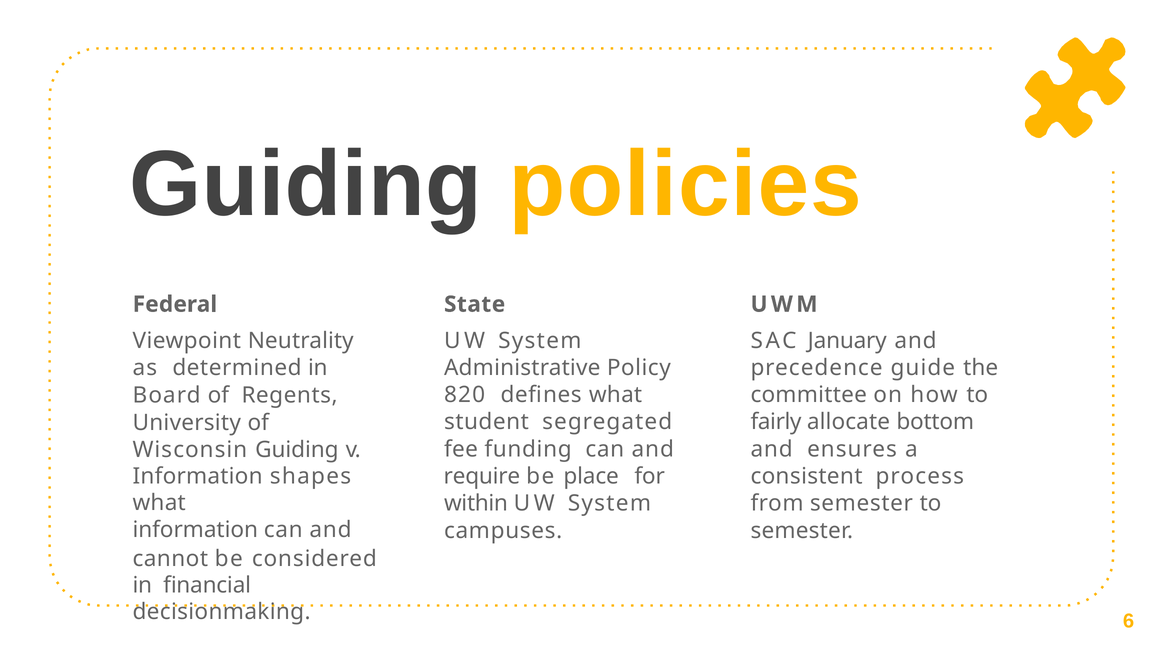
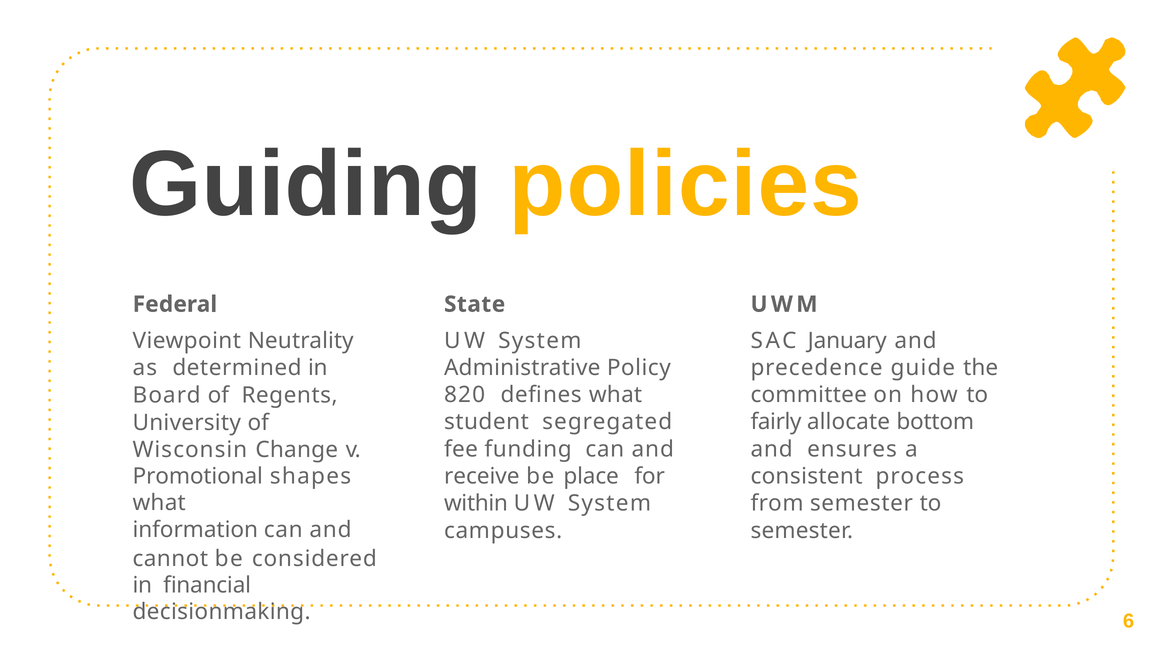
Wisconsin Guiding: Guiding -> Change
require: require -> receive
Information at (198, 477): Information -> Promotional
